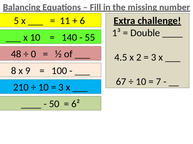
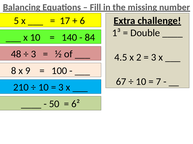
11: 11 -> 17
55: 55 -> 84
0 at (33, 54): 0 -> 3
